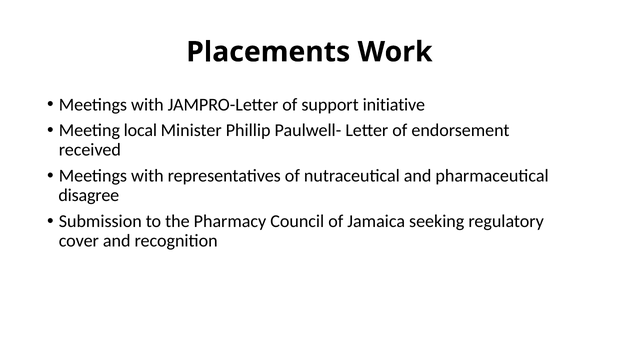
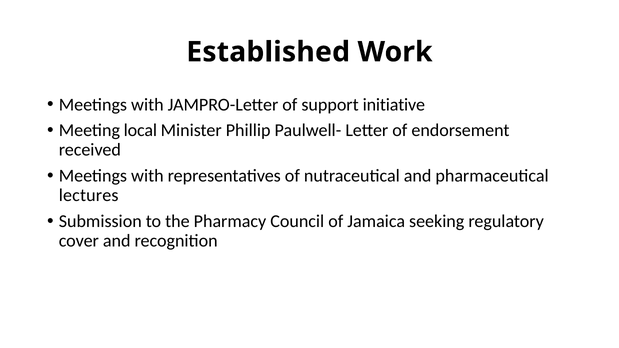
Placements: Placements -> Established
disagree: disagree -> lectures
